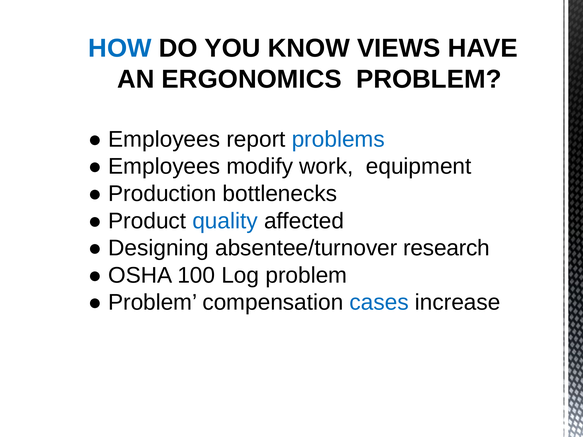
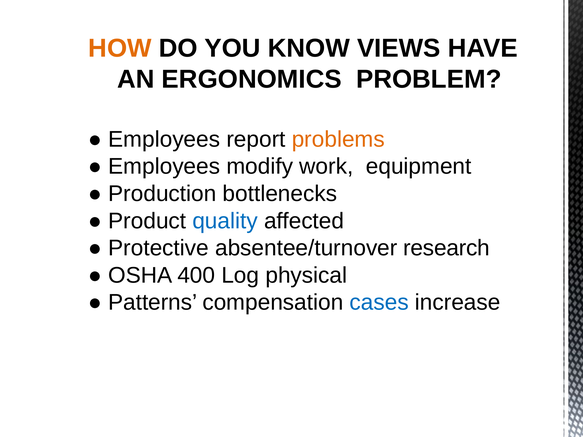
HOW colour: blue -> orange
problems colour: blue -> orange
Designing: Designing -> Protective
100: 100 -> 400
Log problem: problem -> physical
Problem at (153, 303): Problem -> Patterns
